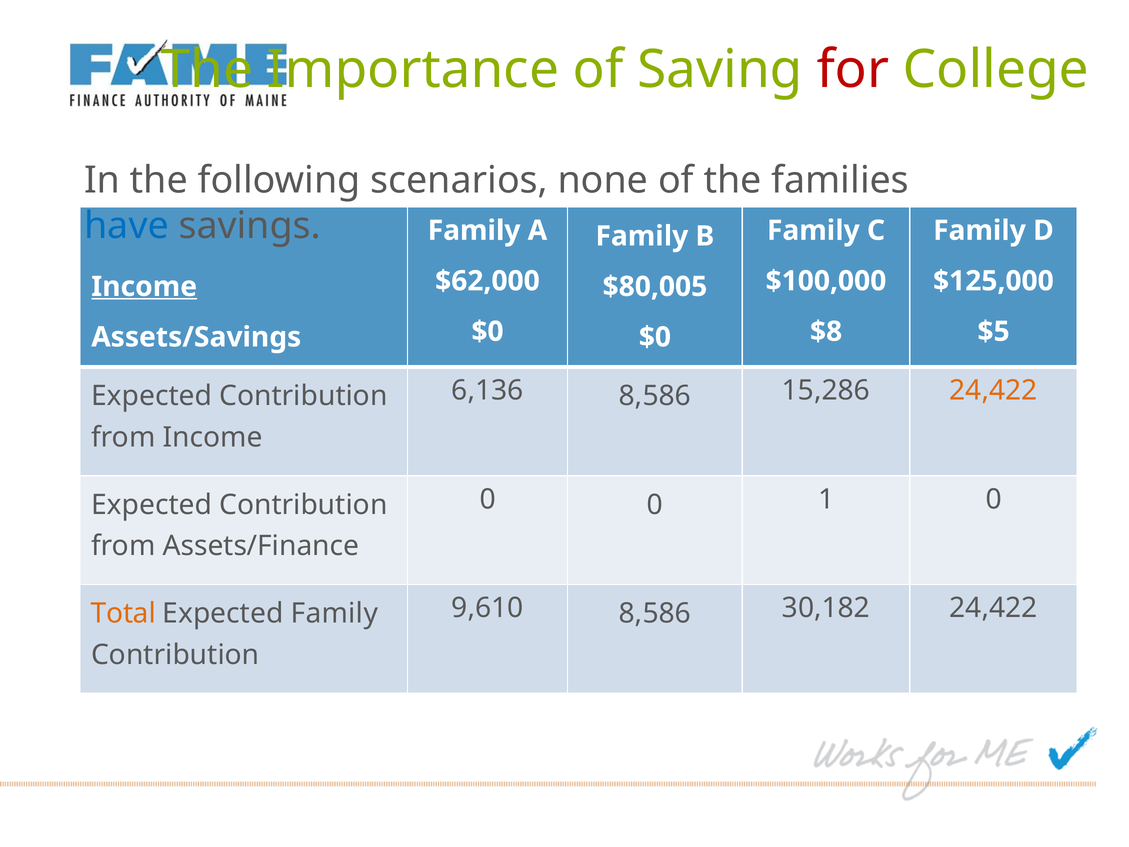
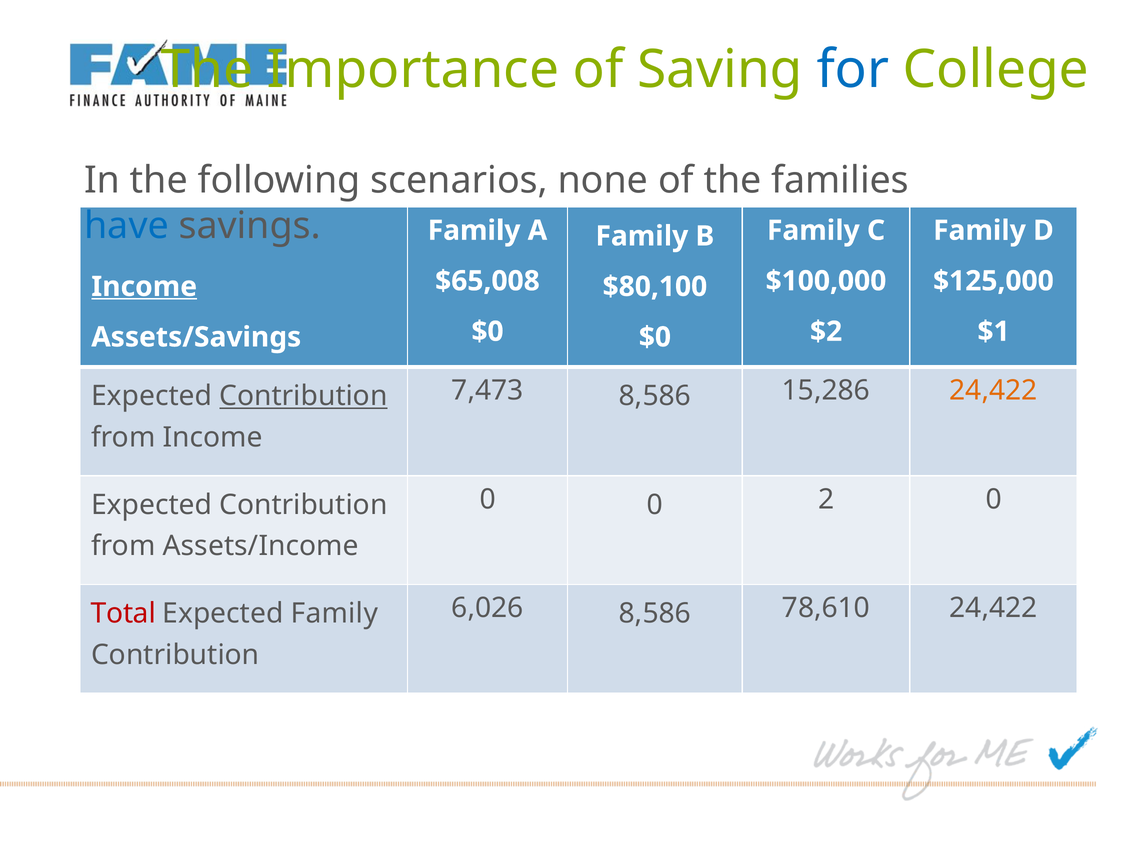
for colour: red -> blue
$62,000: $62,000 -> $65,008
$80,005: $80,005 -> $80,100
$8: $8 -> $2
$5: $5 -> $1
6,136: 6,136 -> 7,473
Contribution at (303, 396) underline: none -> present
1: 1 -> 2
Assets/Finance: Assets/Finance -> Assets/Income
9,610: 9,610 -> 6,026
30,182: 30,182 -> 78,610
Total colour: orange -> red
